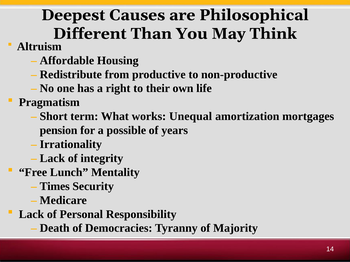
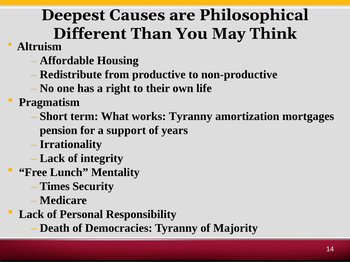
works Unequal: Unequal -> Tyranny
possible: possible -> support
